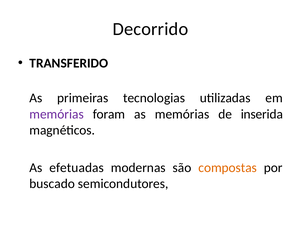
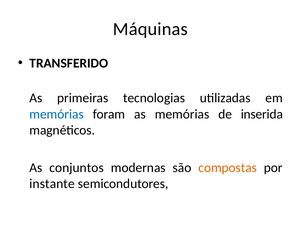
Decorrido: Decorrido -> Máquinas
memórias at (57, 114) colour: purple -> blue
efetuadas: efetuadas -> conjuntos
buscado: buscado -> instante
